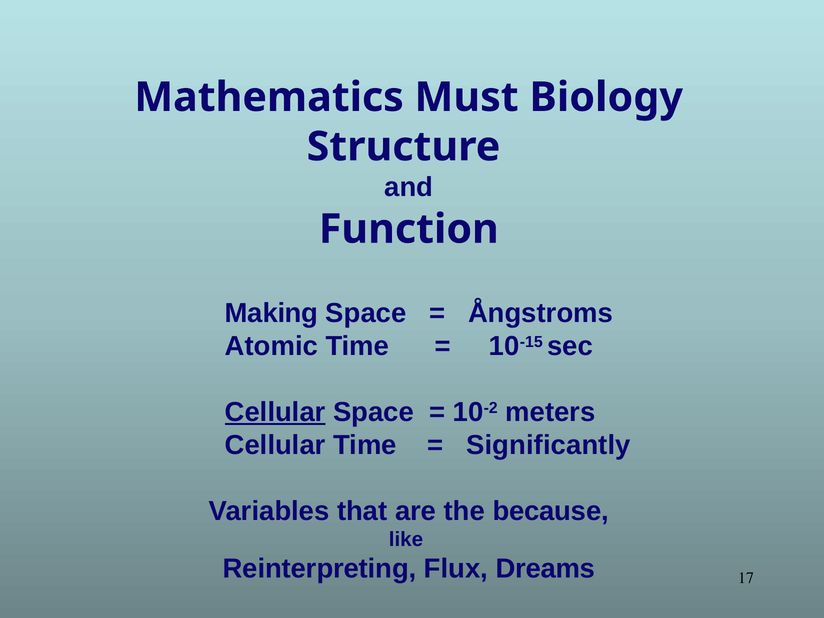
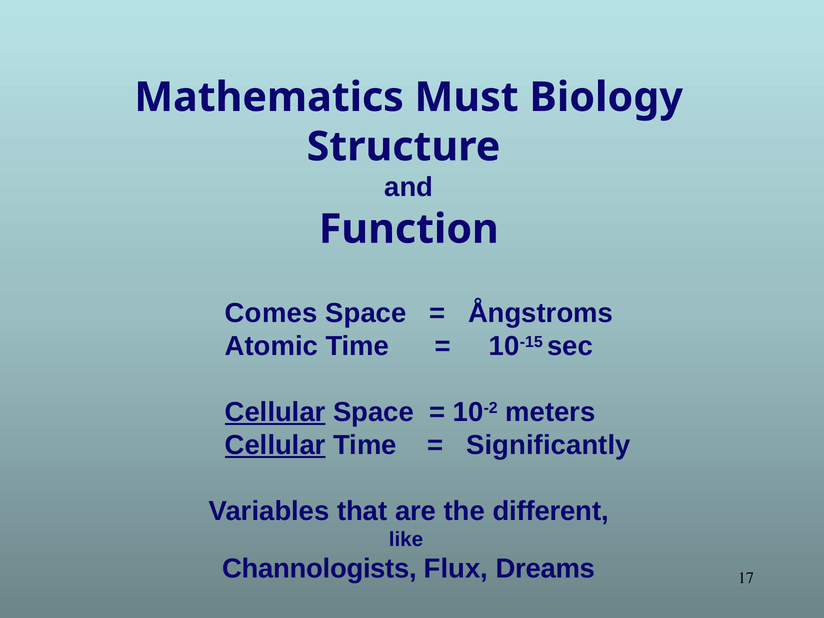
Making: Making -> Comes
Cellular at (275, 445) underline: none -> present
because: because -> different
Reinterpreting: Reinterpreting -> Channologists
